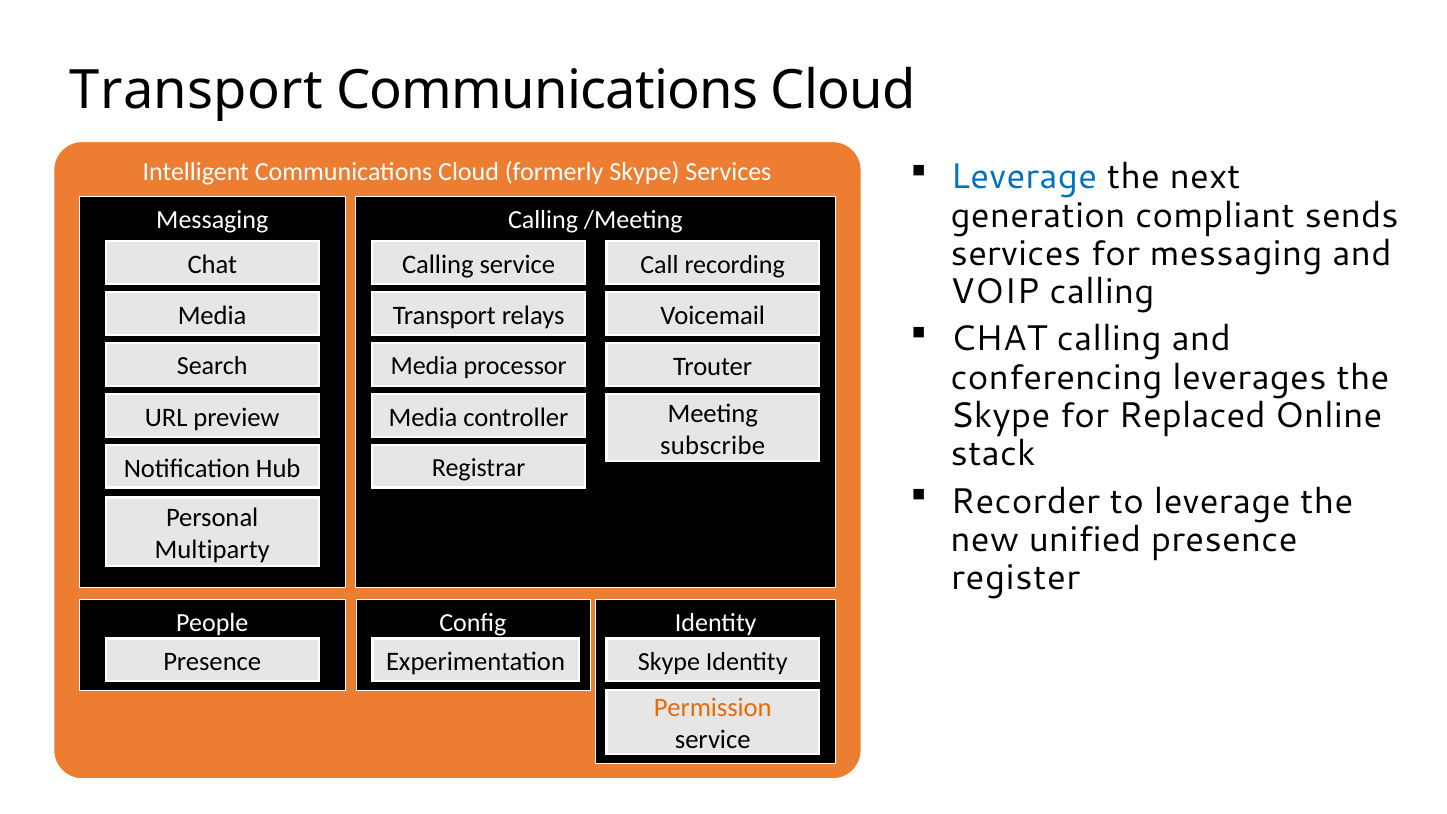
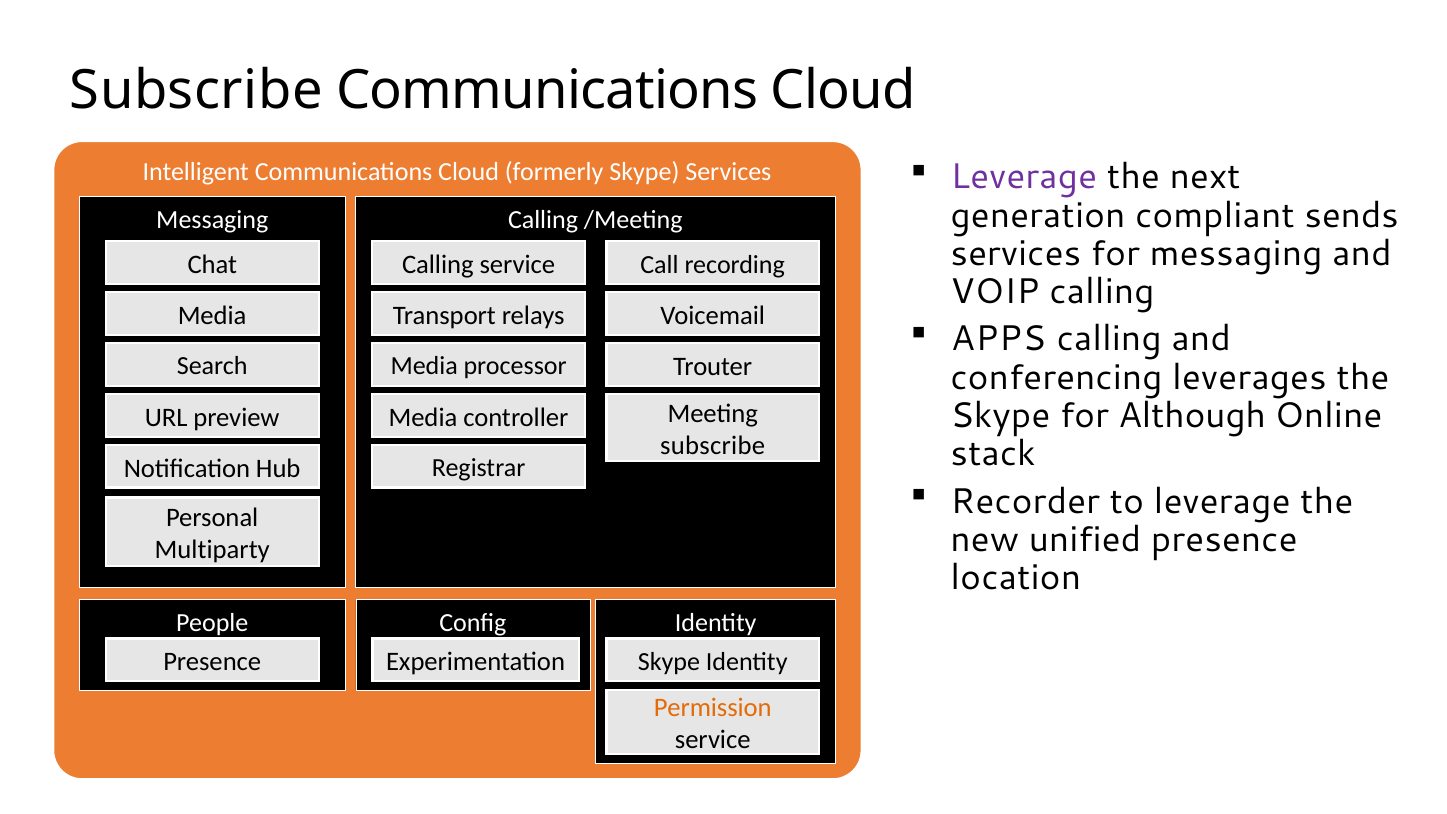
Transport at (196, 91): Transport -> Subscribe
Leverage at (1024, 177) colour: blue -> purple
CHAT at (999, 339): CHAT -> APPS
Replaced: Replaced -> Although
register: register -> location
